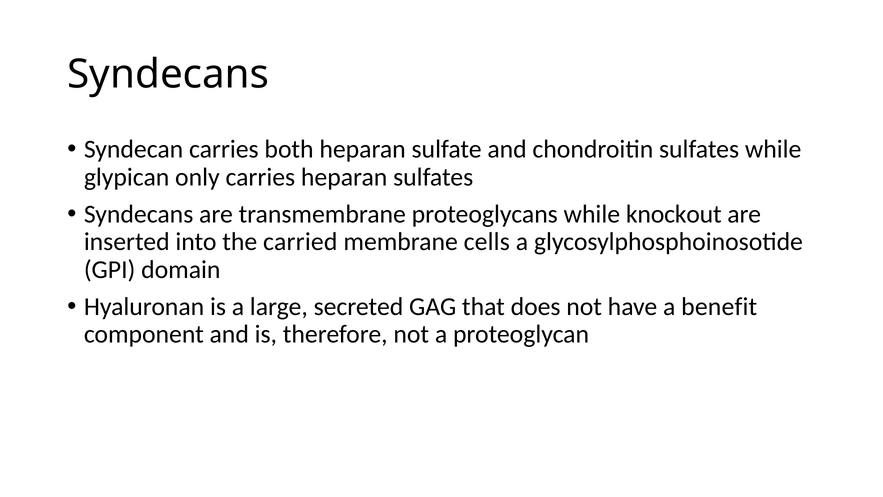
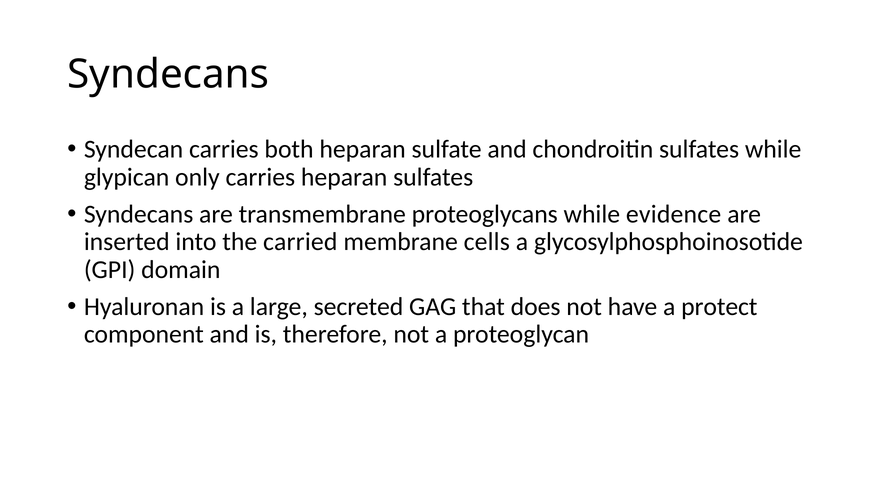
knockout: knockout -> evidence
benefit: benefit -> protect
